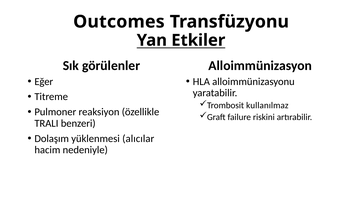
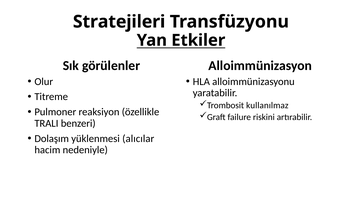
Outcomes: Outcomes -> Stratejileri
Eğer: Eğer -> Olur
